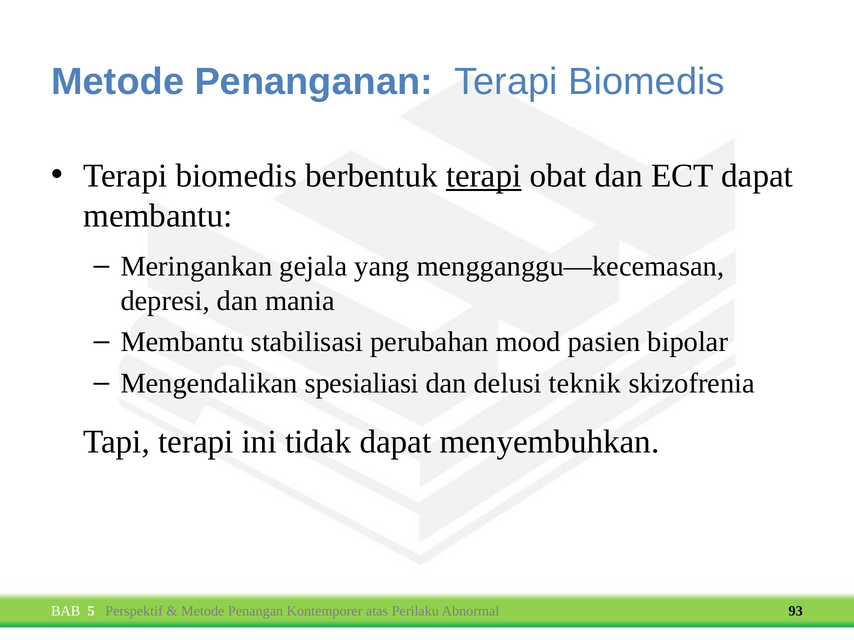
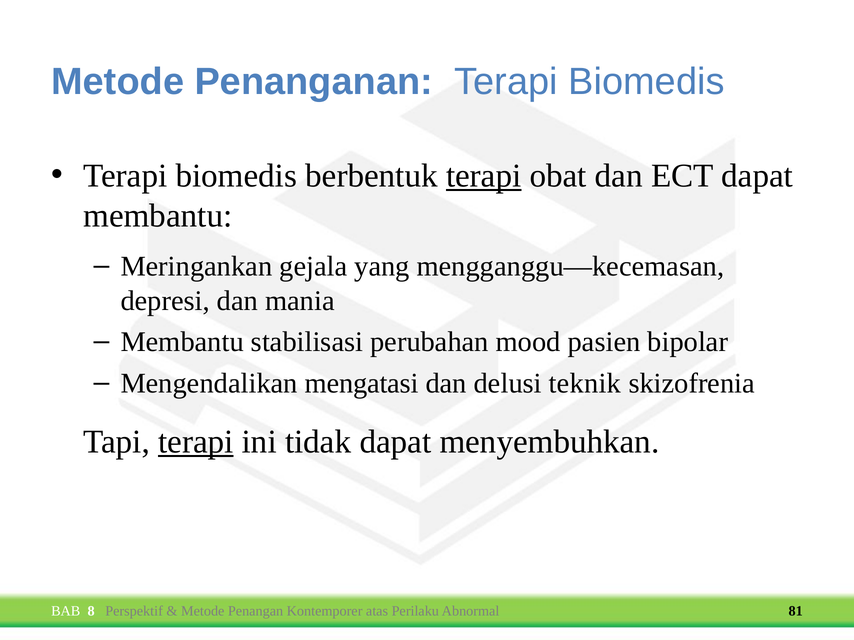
spesialiasi: spesialiasi -> mengatasi
terapi at (196, 442) underline: none -> present
5: 5 -> 8
93: 93 -> 81
